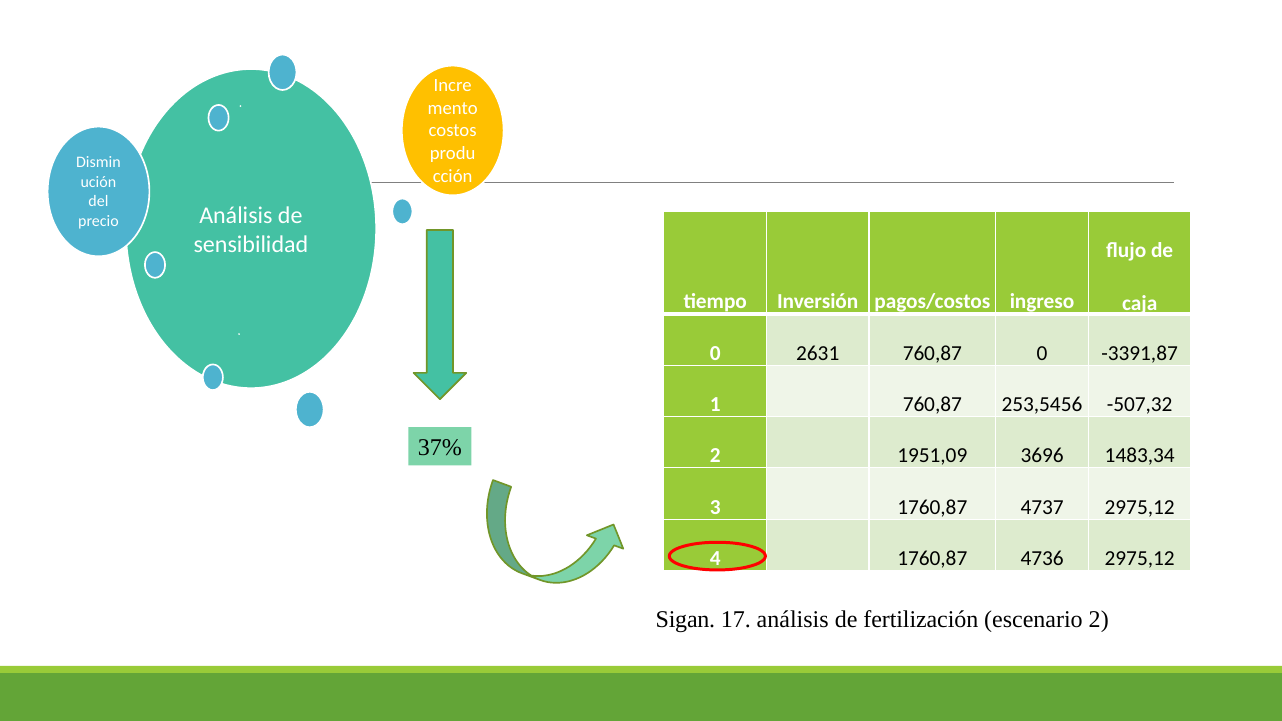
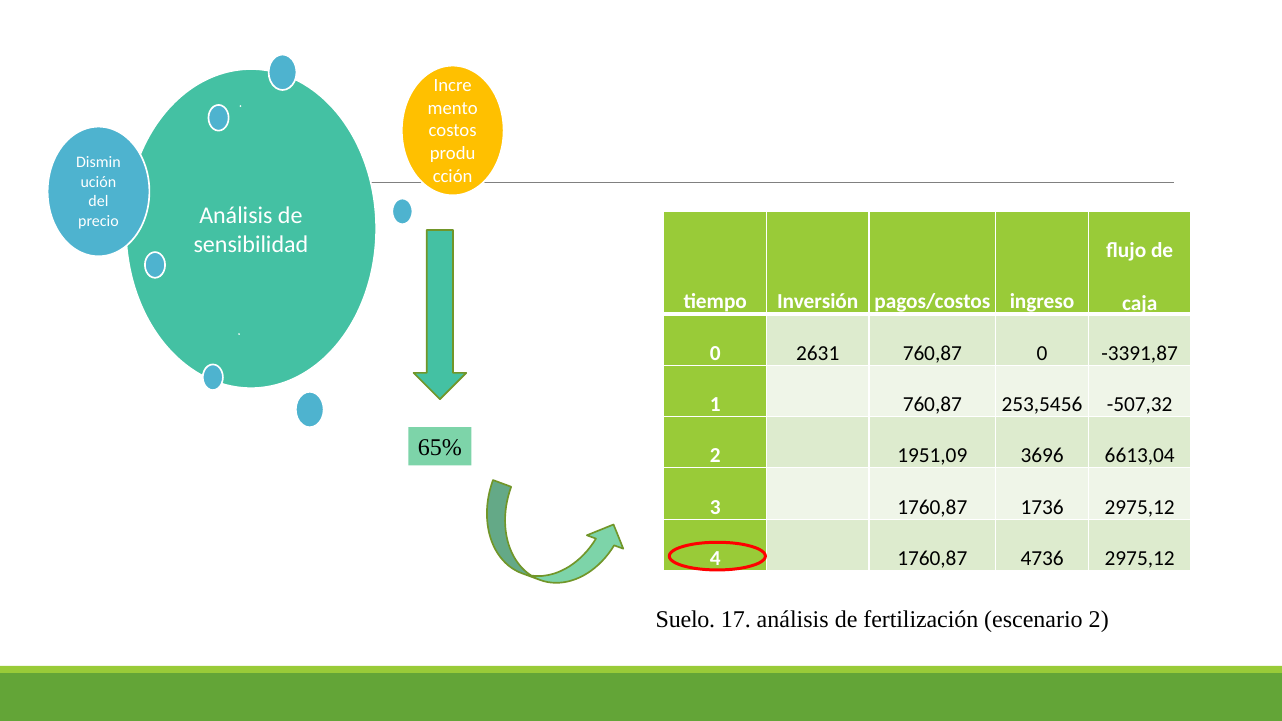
37%: 37% -> 65%
1483,34: 1483,34 -> 6613,04
4737: 4737 -> 1736
Sigan: Sigan -> Suelo
